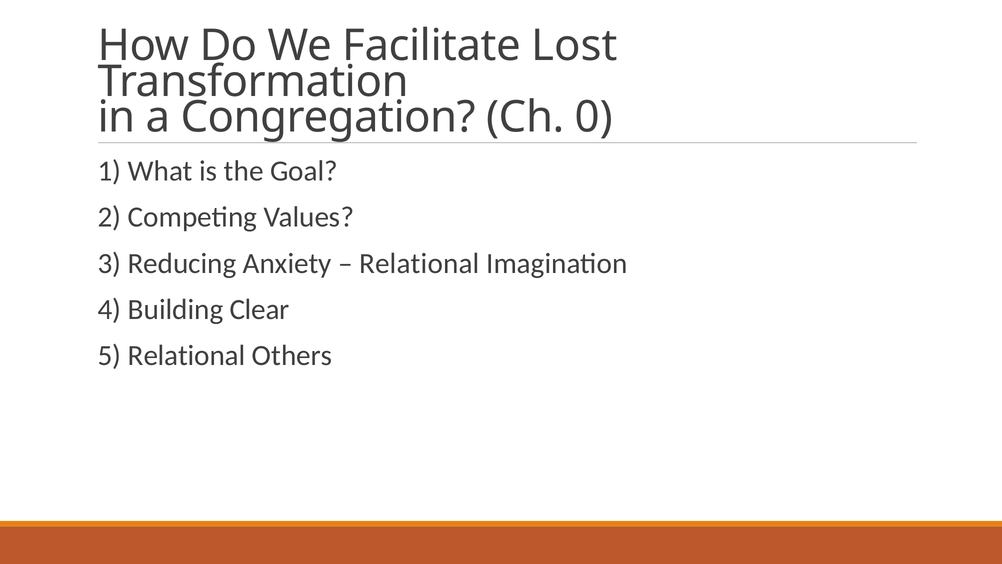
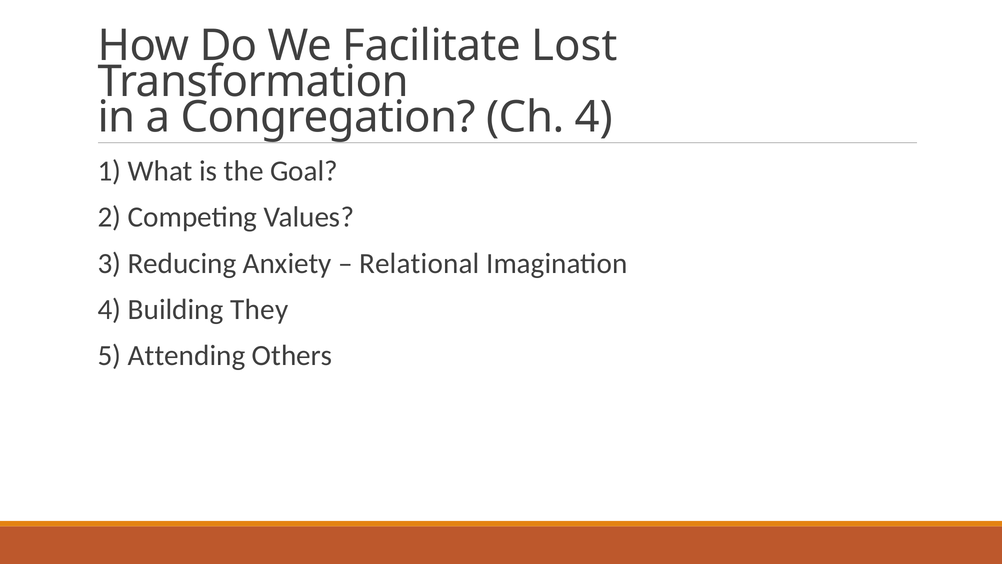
Ch 0: 0 -> 4
Clear: Clear -> They
5 Relational: Relational -> Attending
